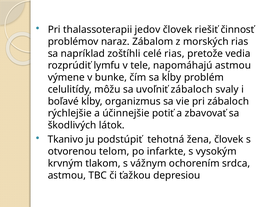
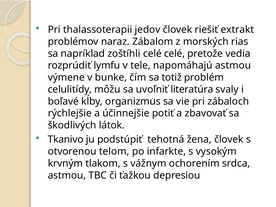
činnosť: činnosť -> extrakt
celé rias: rias -> celé
sa kĺby: kĺby -> totiž
uvoľniť zábaloch: zábaloch -> literatúra
